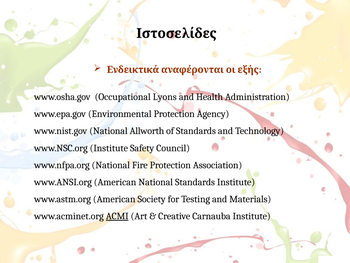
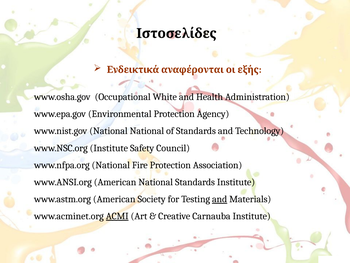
Lyons: Lyons -> White
National Allworth: Allworth -> National
and at (220, 199) underline: none -> present
